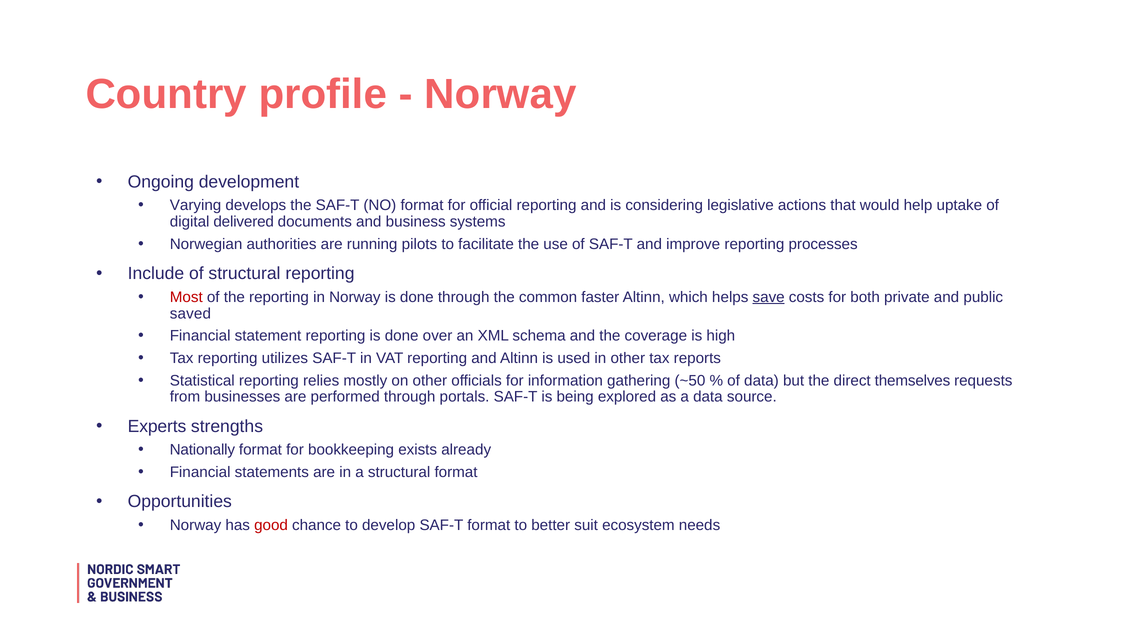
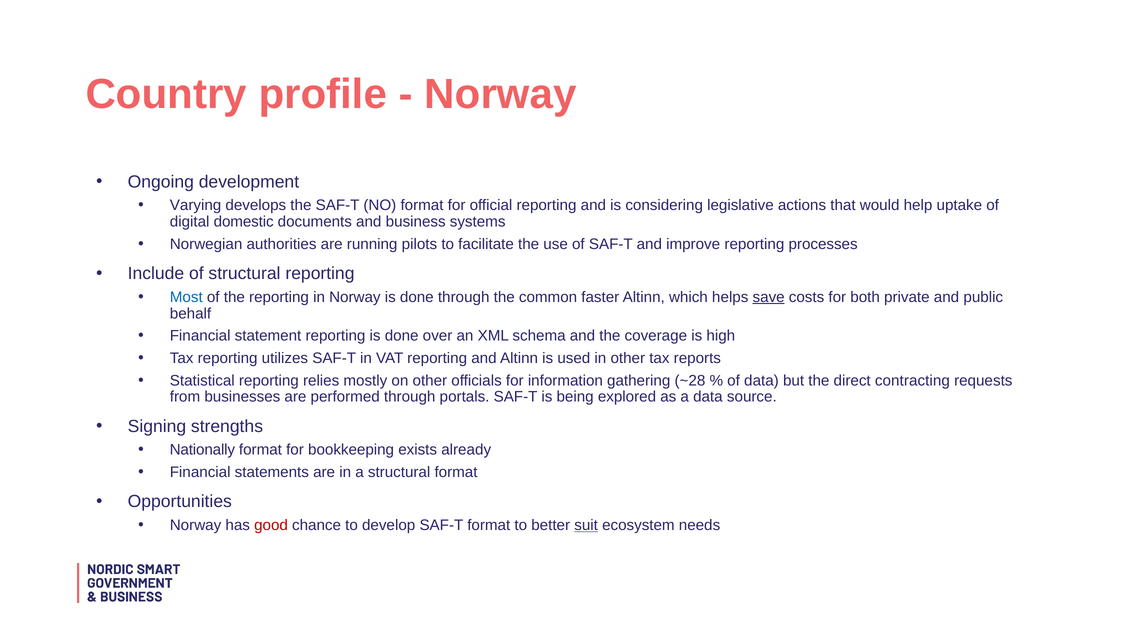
delivered: delivered -> domestic
Most colour: red -> blue
saved: saved -> behalf
~50: ~50 -> ~28
themselves: themselves -> contracting
Experts: Experts -> Signing
suit underline: none -> present
